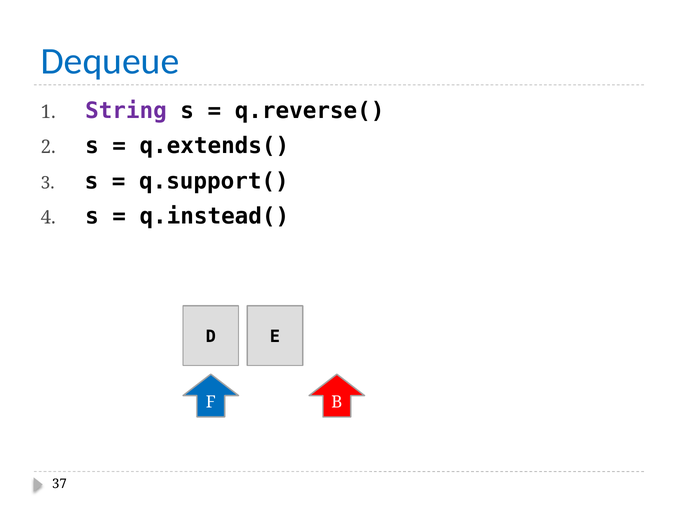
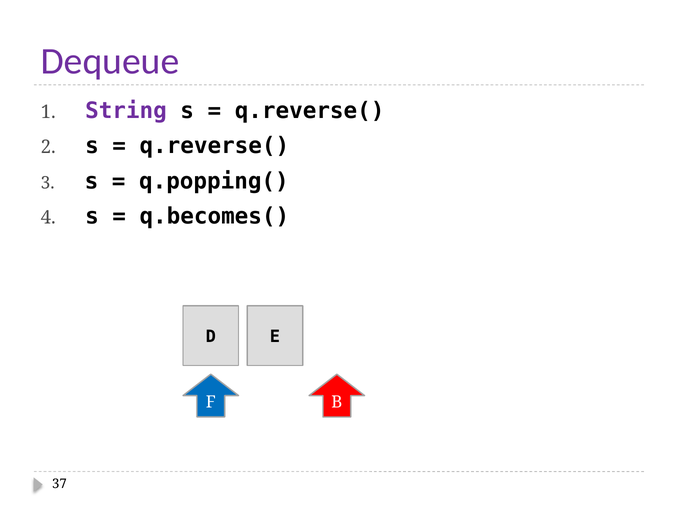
Dequeue colour: blue -> purple
q.extends( at (214, 146): q.extends( -> q.reverse(
q.support(: q.support( -> q.popping(
q.instead(: q.instead( -> q.becomes(
